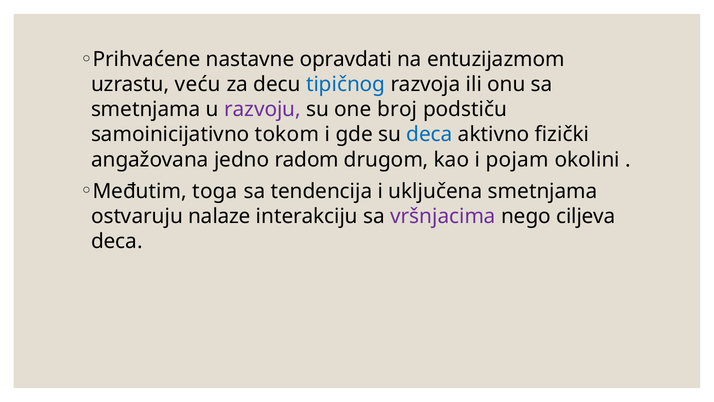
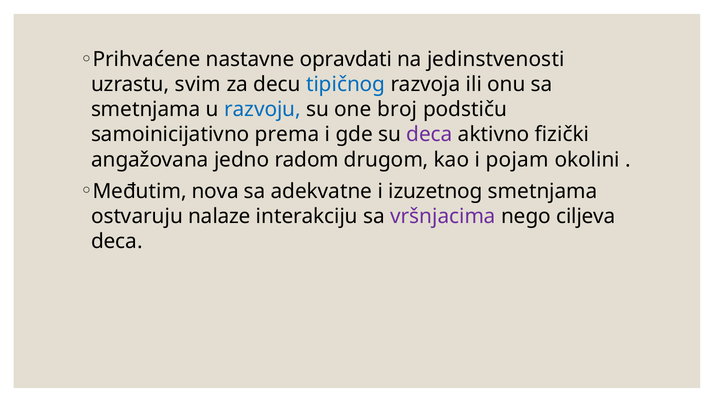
entuzijazmom: entuzijazmom -> jedinstvenosti
veću: veću -> svim
razvoju colour: purple -> blue
tokom: tokom -> prema
deca at (430, 134) colour: blue -> purple
toga: toga -> nova
tendencija: tendencija -> adekvatne
uključena: uključena -> izuzetnog
